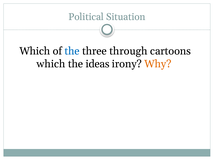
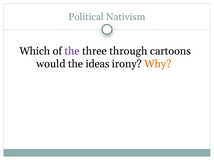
Situation: Situation -> Nativism
the at (72, 51) colour: blue -> purple
which at (51, 64): which -> would
